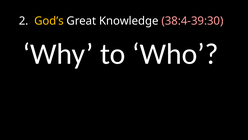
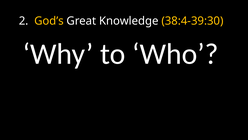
38:4-39:30 colour: pink -> yellow
